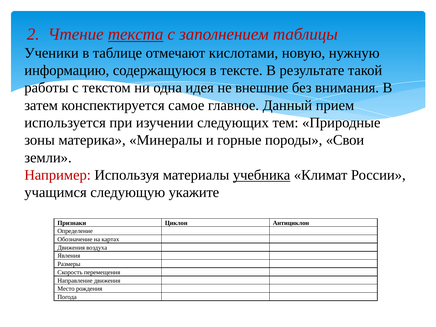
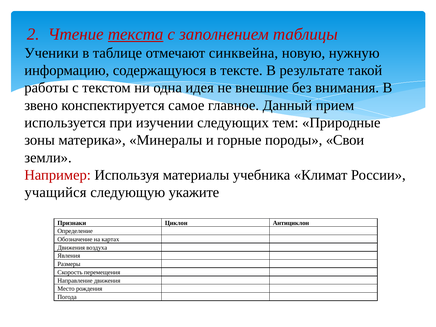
кислотами: кислотами -> синквейна
затем: затем -> звено
учебника underline: present -> none
учащимся: учащимся -> учащийся
